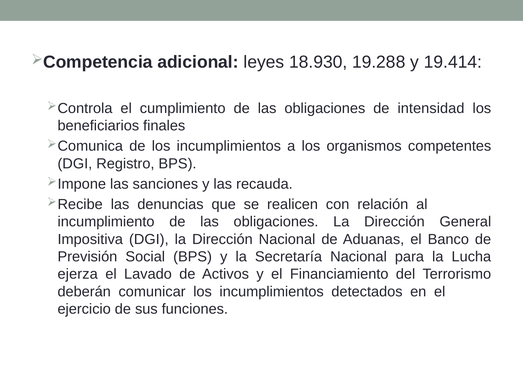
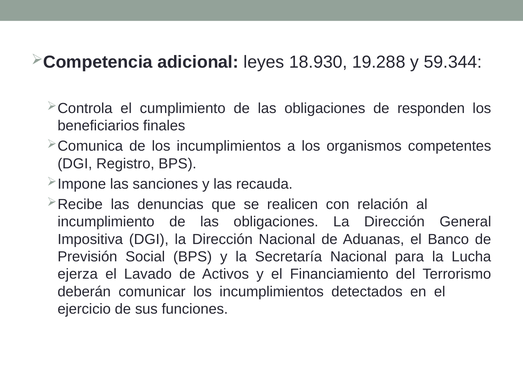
19.414: 19.414 -> 59.344
intensidad: intensidad -> responden
